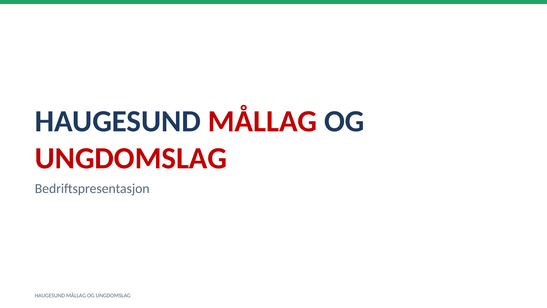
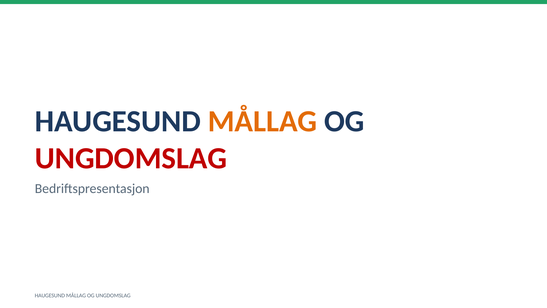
MÅLLAG at (263, 121) colour: red -> orange
